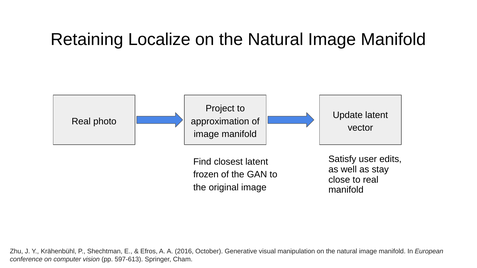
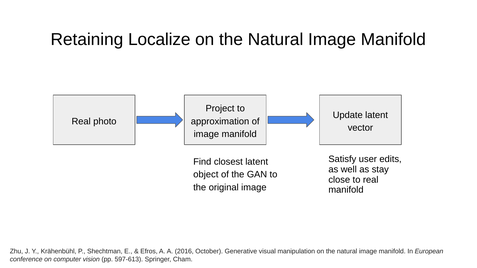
frozen: frozen -> object
